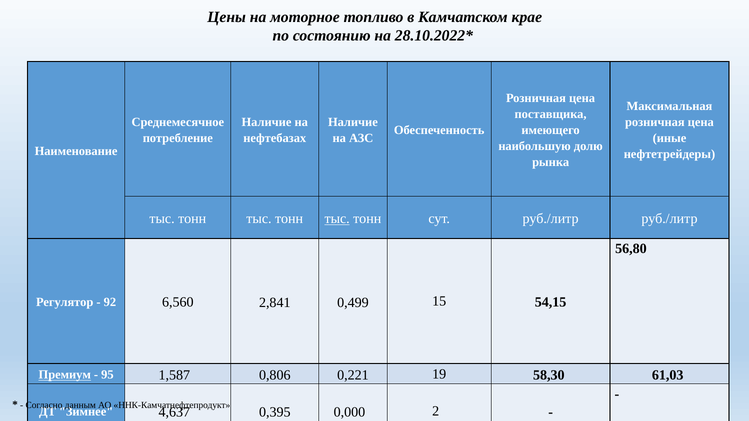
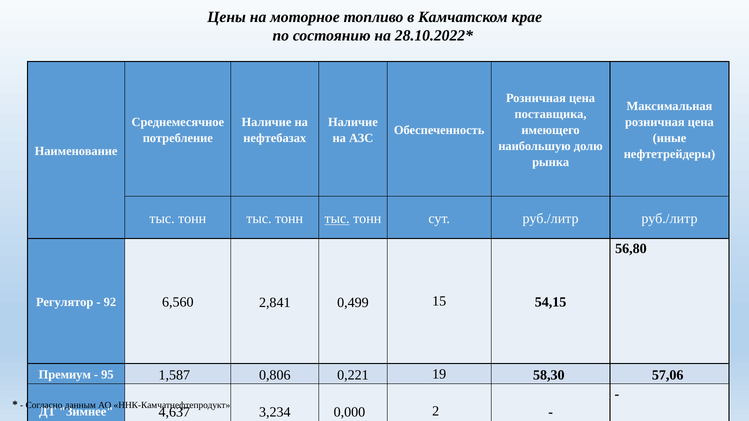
Премиум underline: present -> none
61,03: 61,03 -> 57,06
0,395: 0,395 -> 3,234
